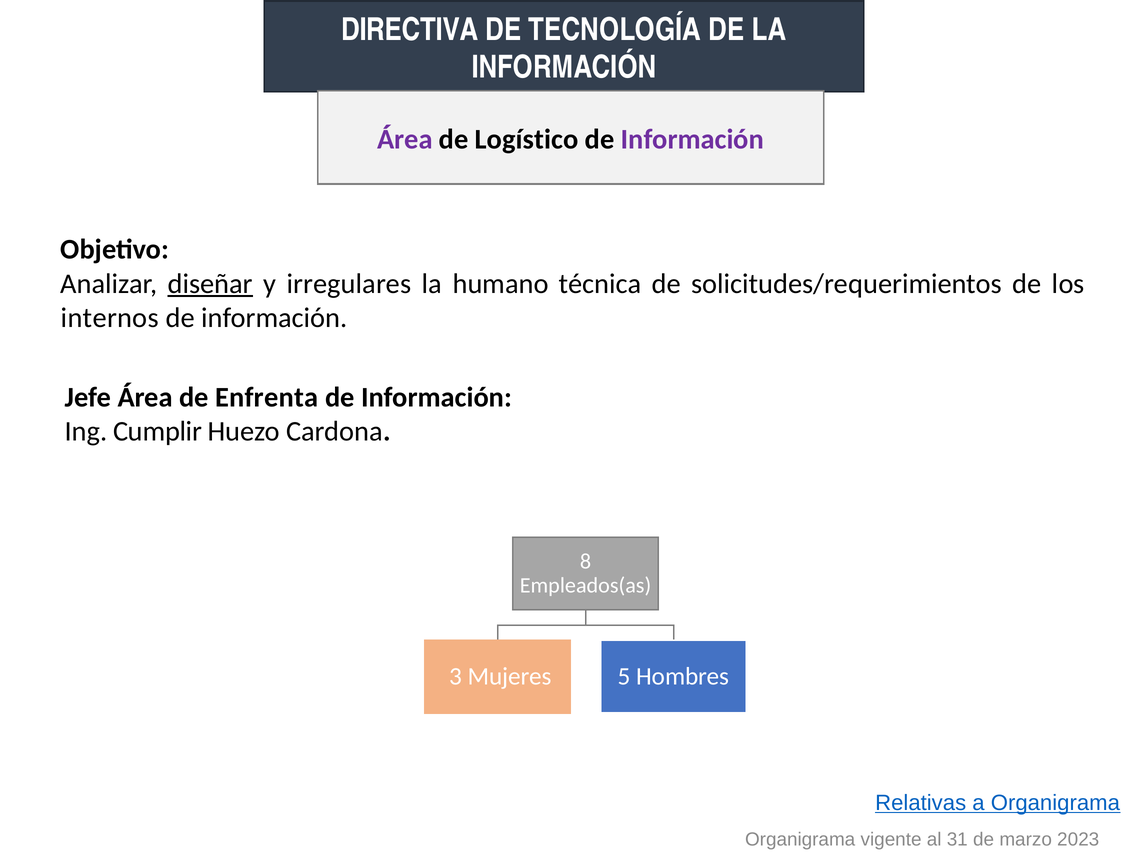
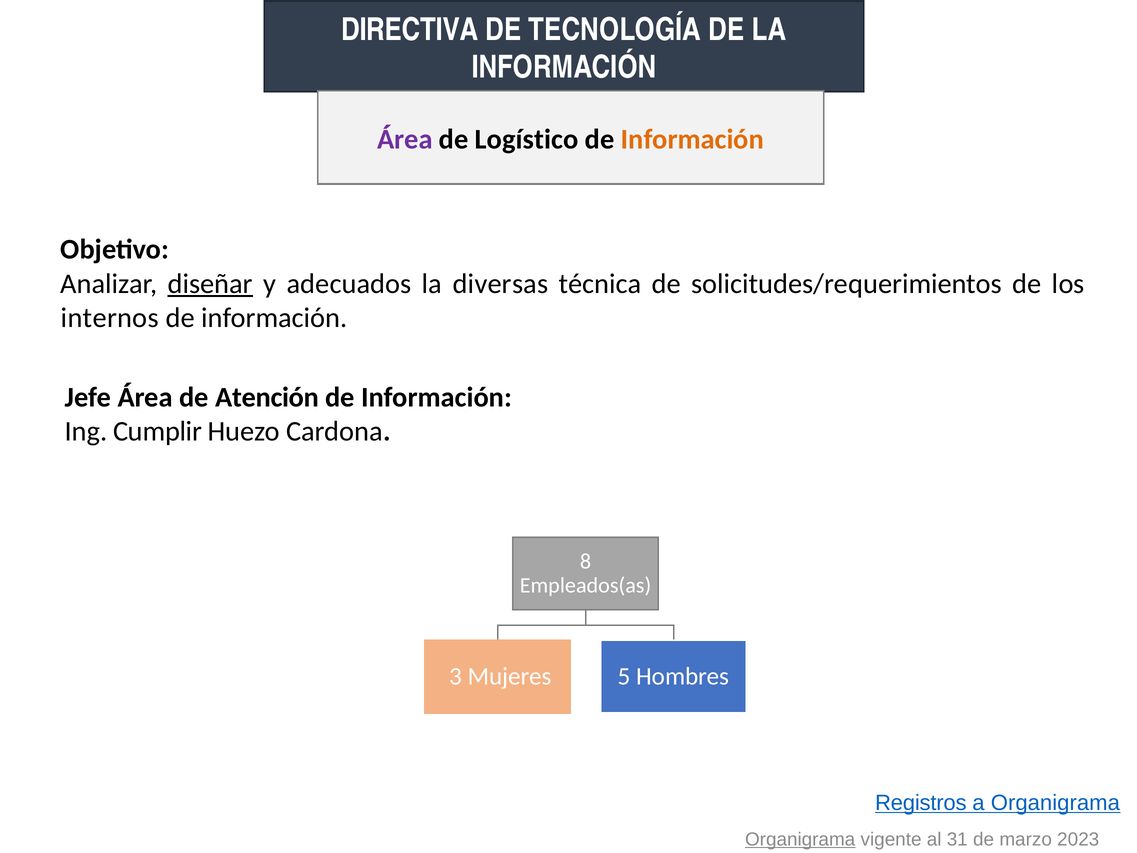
Información at (692, 139) colour: purple -> orange
irregulares: irregulares -> adecuados
humano: humano -> diversas
Enfrenta: Enfrenta -> Atención
Relativas: Relativas -> Registros
Organigrama at (800, 839) underline: none -> present
